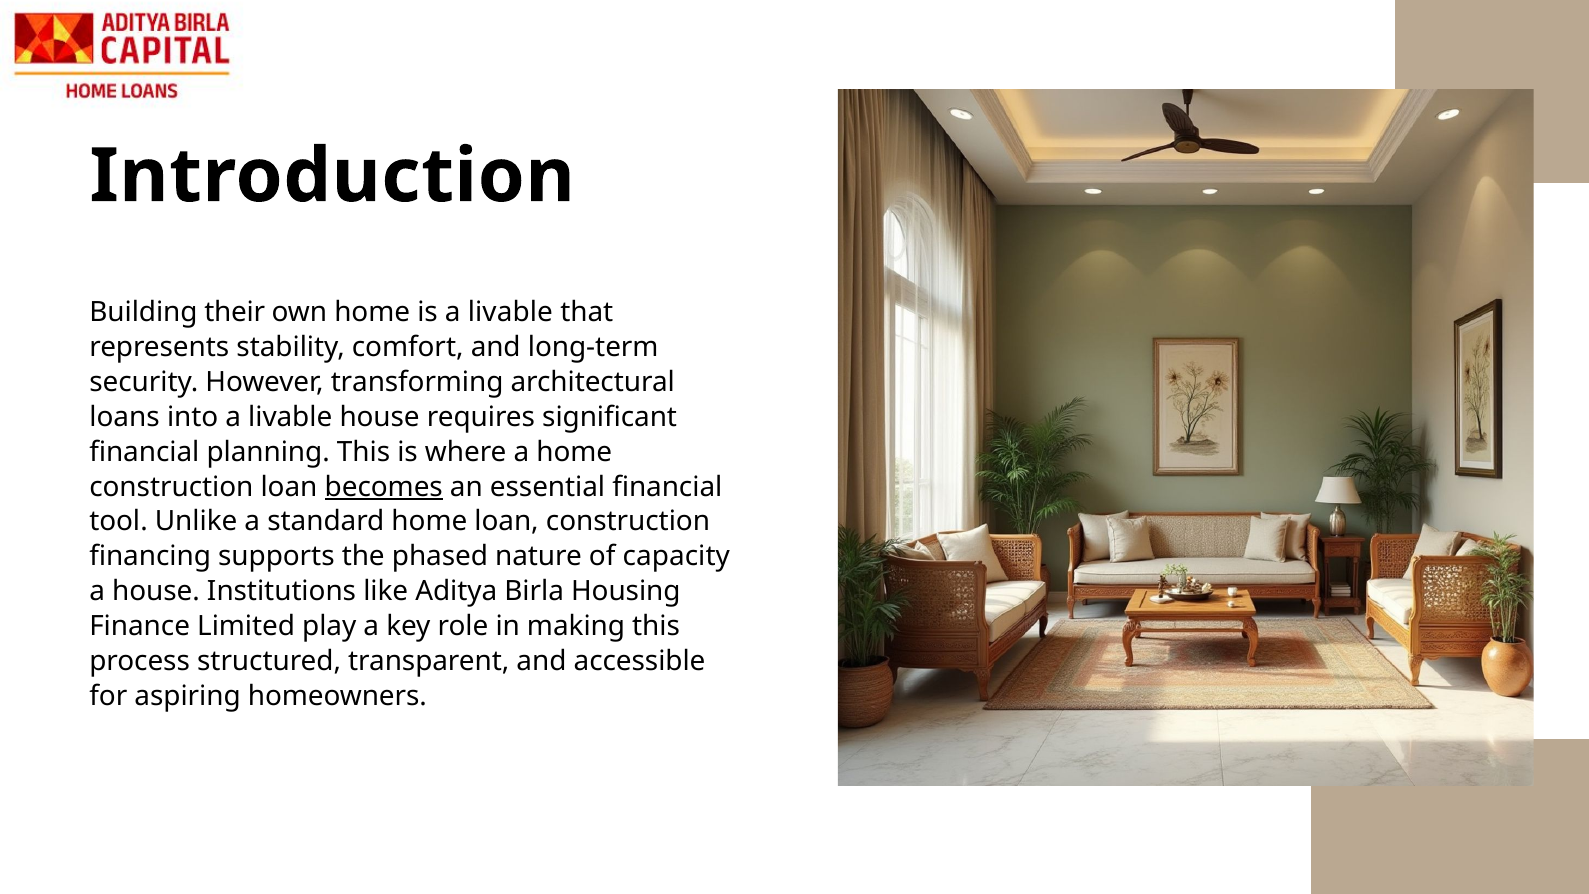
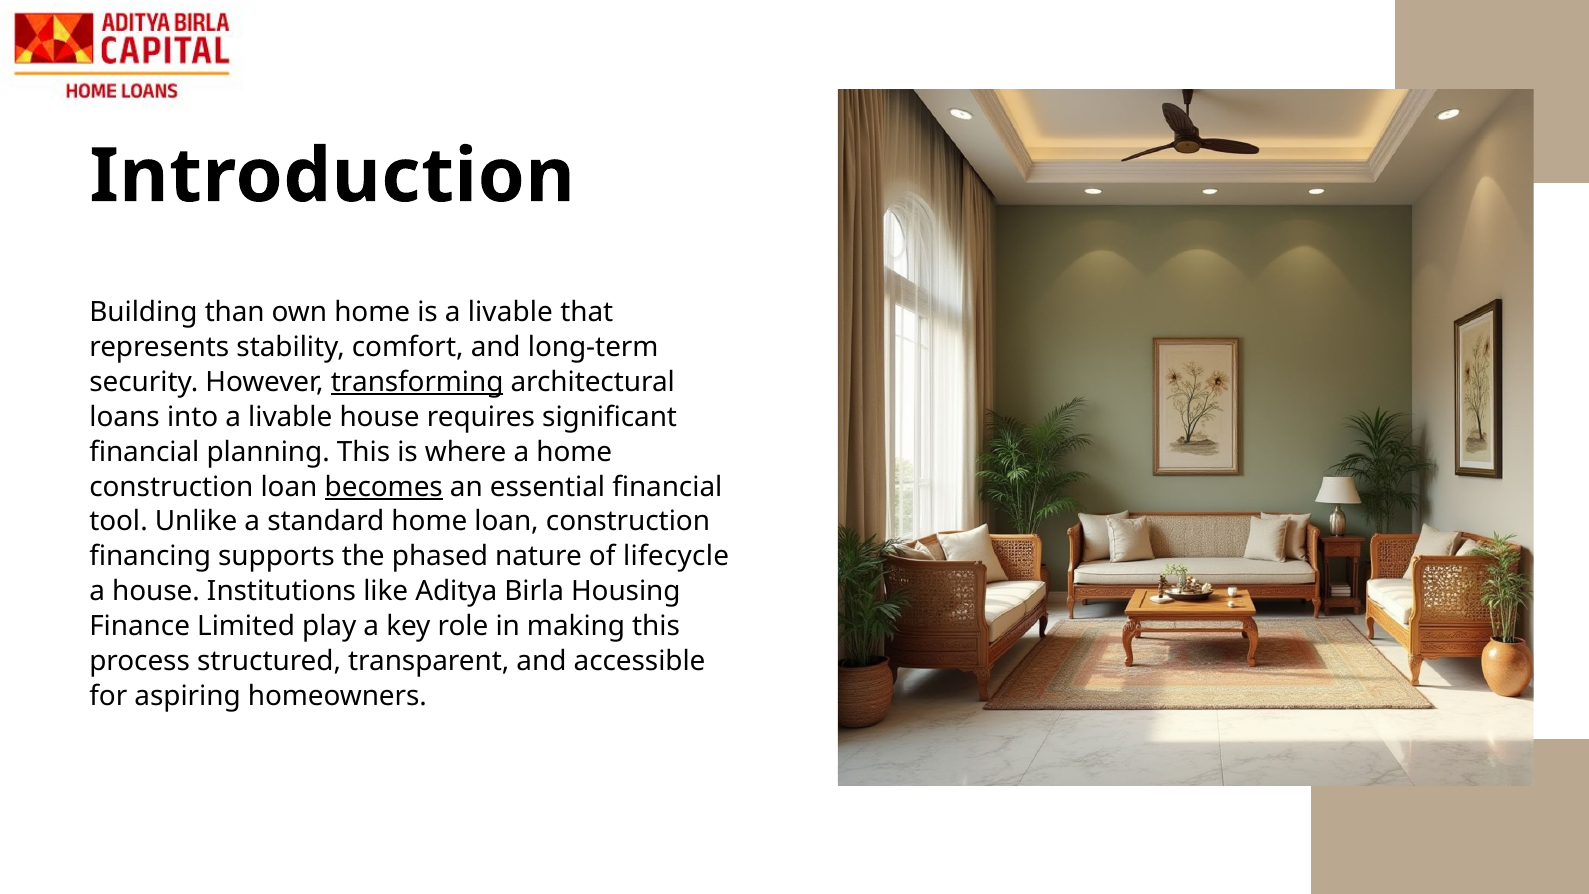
their: their -> than
transforming underline: none -> present
capacity: capacity -> lifecycle
